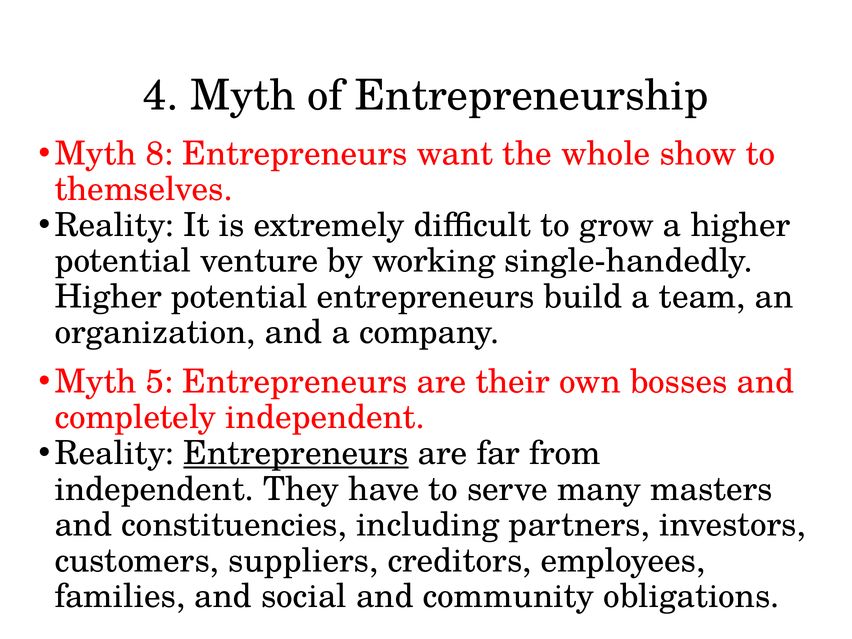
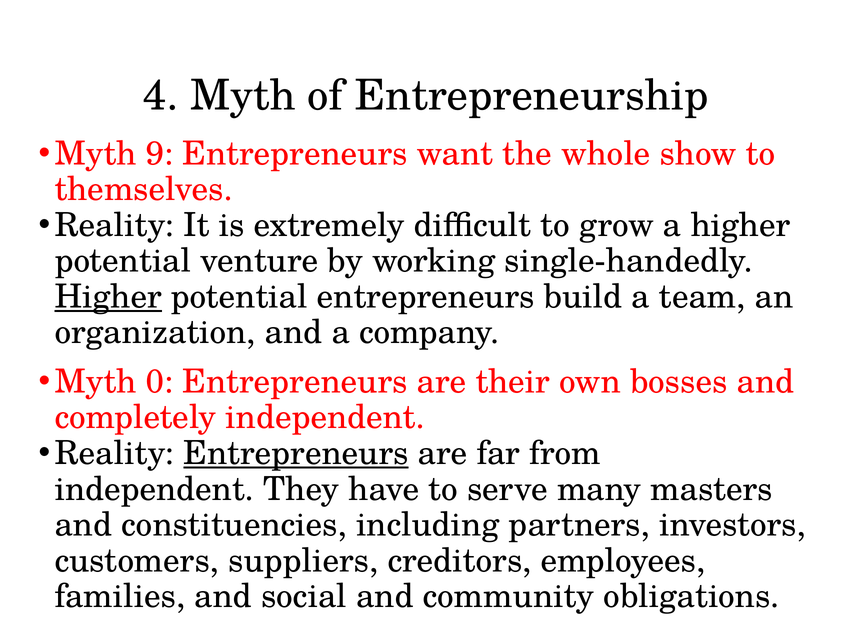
8: 8 -> 9
Higher at (108, 297) underline: none -> present
5: 5 -> 0
